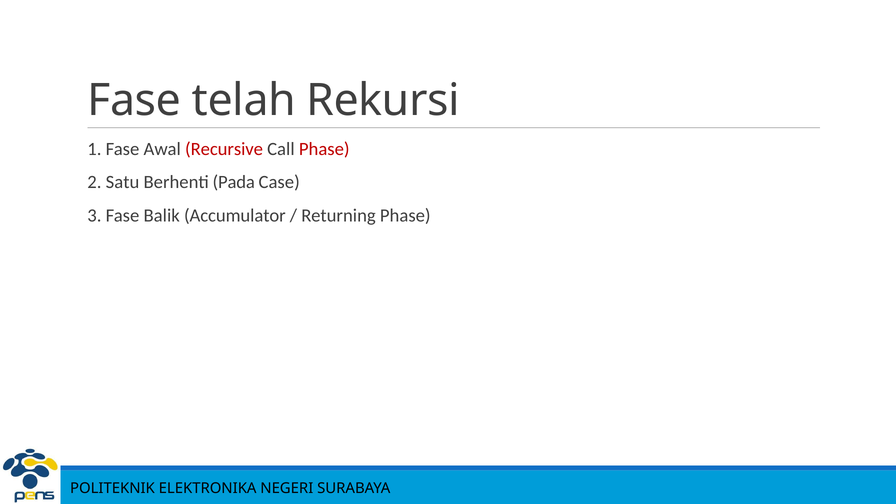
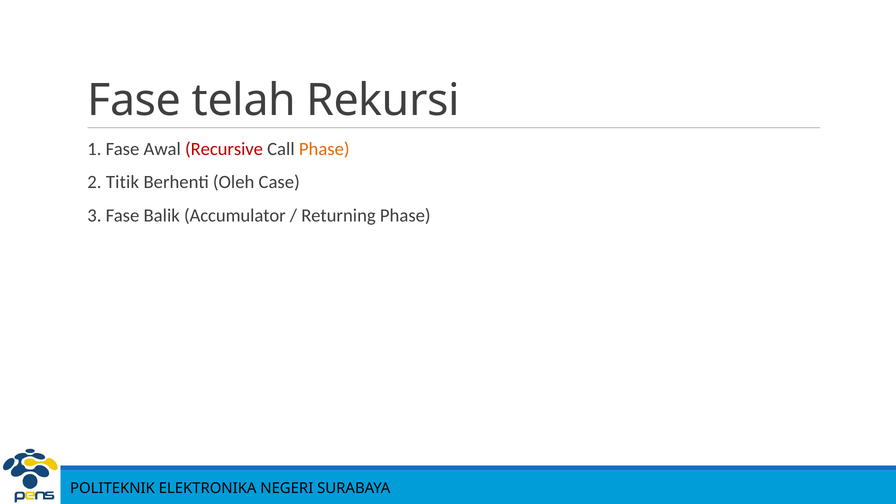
Phase at (324, 149) colour: red -> orange
Satu: Satu -> Titik
Pada: Pada -> Oleh
